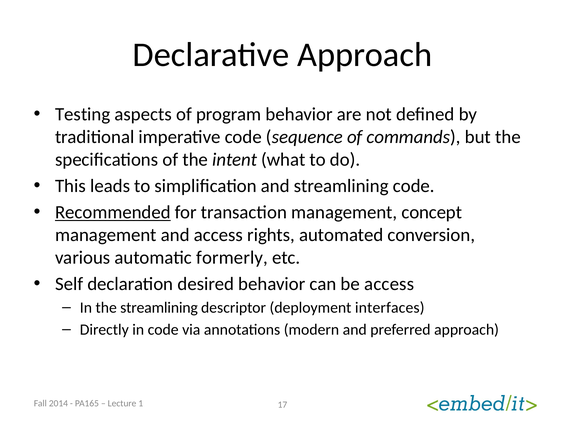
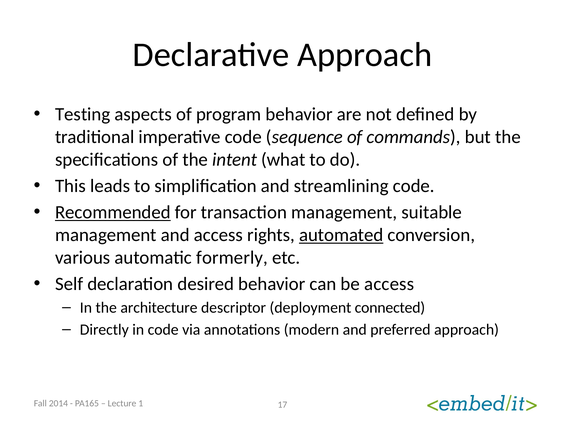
concept: concept -> suitable
automated underline: none -> present
the streamlining: streamlining -> architecture
interfaces: interfaces -> connected
